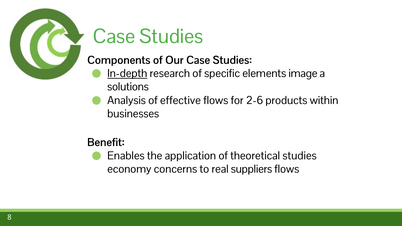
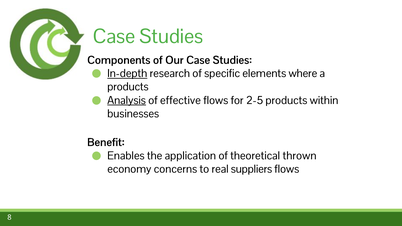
image: image -> where
solutions at (128, 87): solutions -> products
Analysis underline: none -> present
2-6: 2-6 -> 2-5
theoretical studies: studies -> thrown
